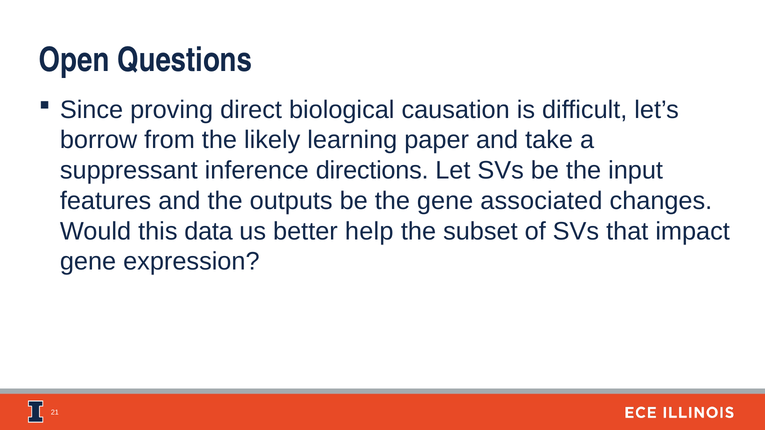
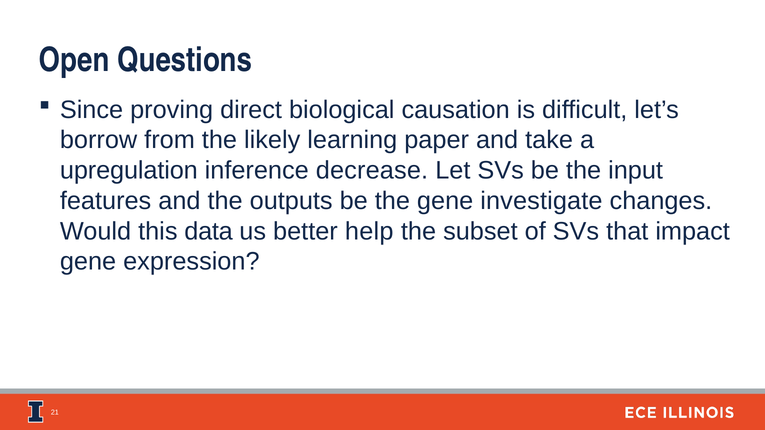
suppressant: suppressant -> upregulation
directions: directions -> decrease
associated: associated -> investigate
